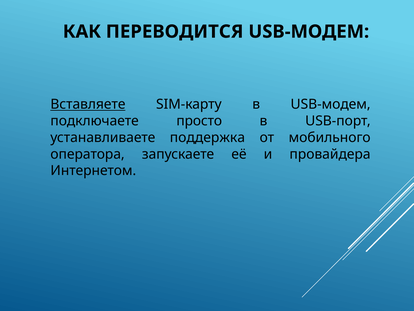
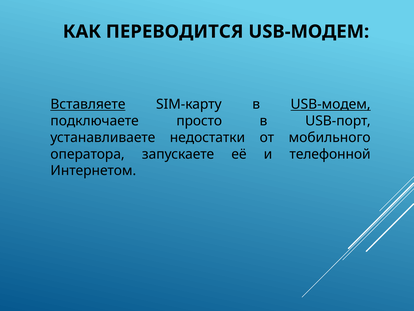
USB-модем at (331, 104) underline: none -> present
поддержка: поддержка -> недостатки
провайдера: провайдера -> телефонной
